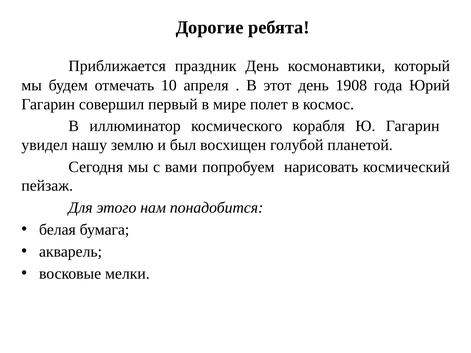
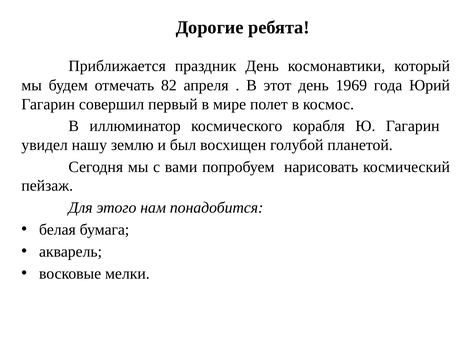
10: 10 -> 82
1908: 1908 -> 1969
